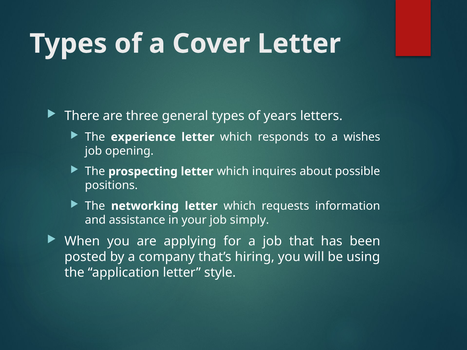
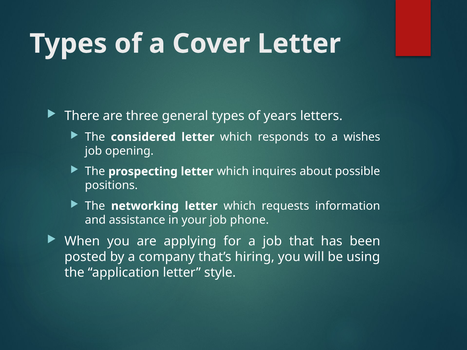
experience: experience -> considered
simply: simply -> phone
